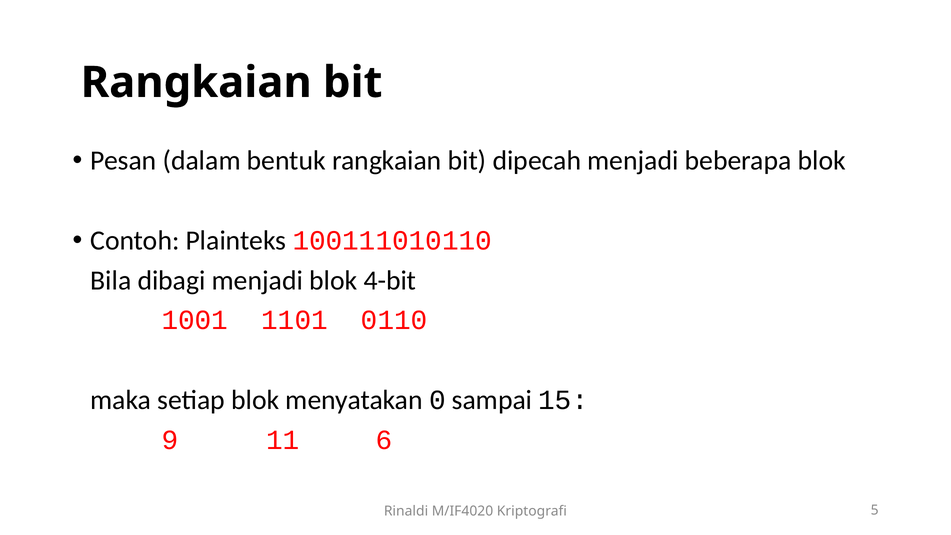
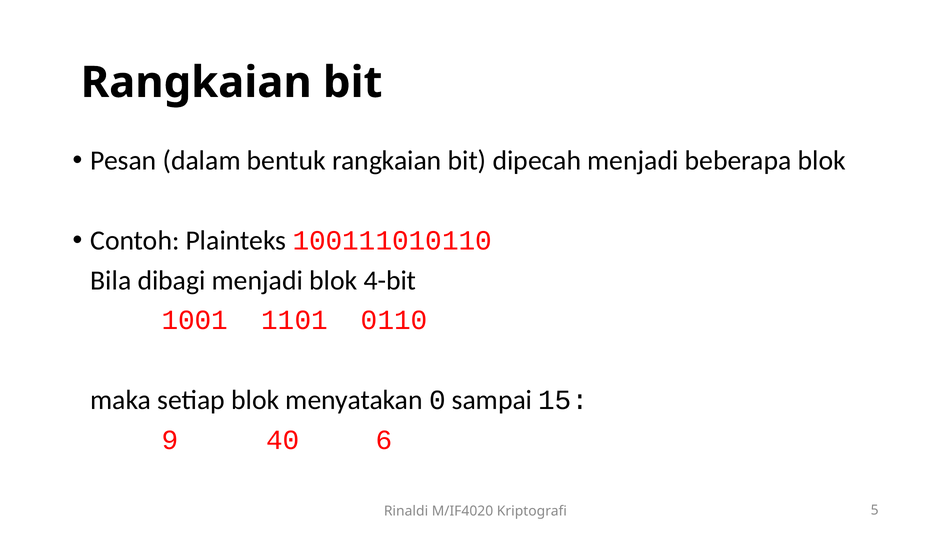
11: 11 -> 40
